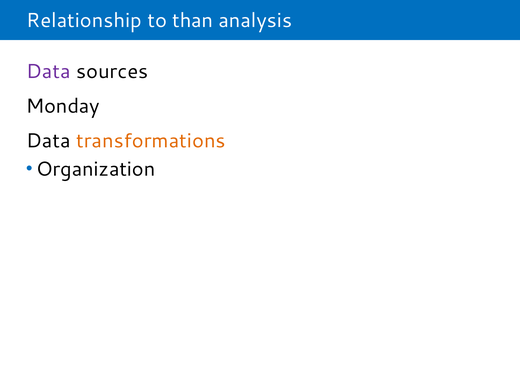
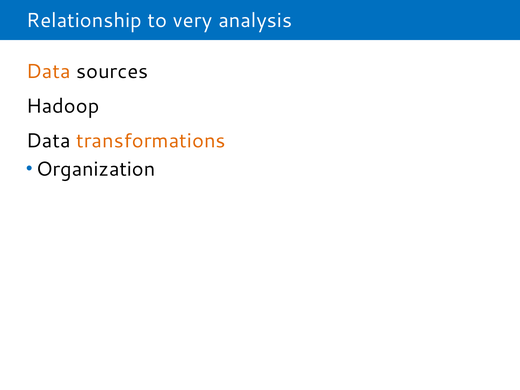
than: than -> very
Data at (48, 72) colour: purple -> orange
Monday: Monday -> Hadoop
